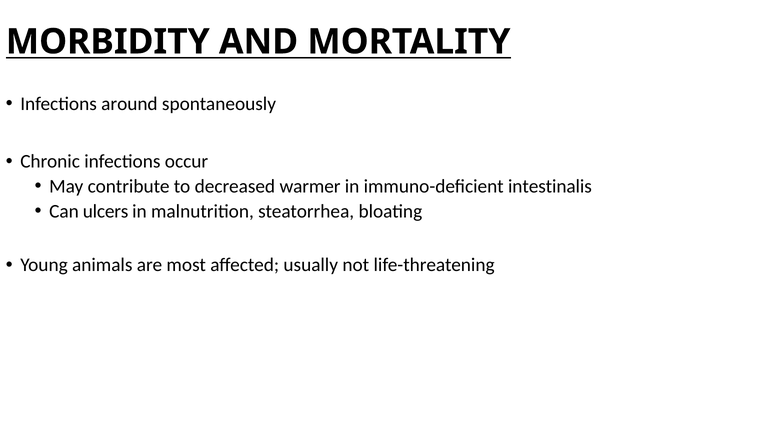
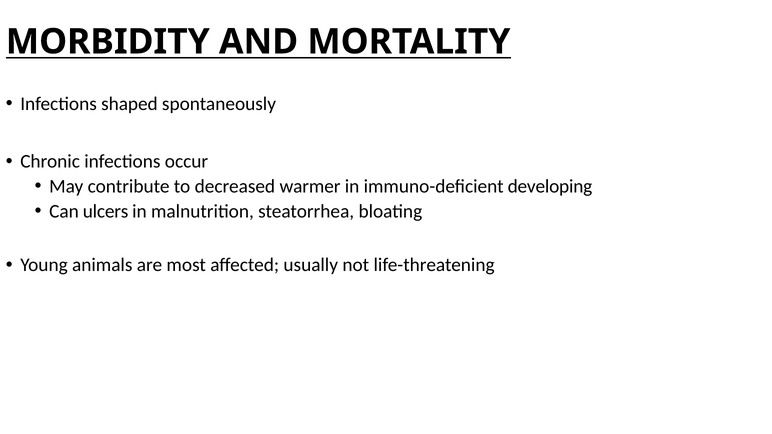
around: around -> shaped
intestinalis: intestinalis -> developing
